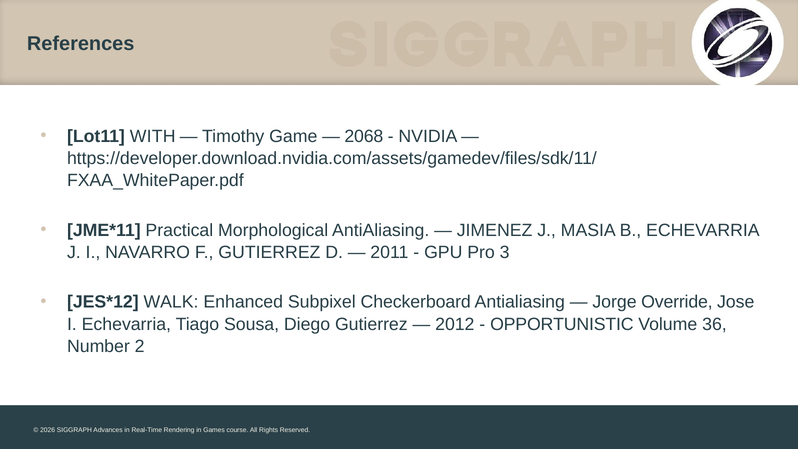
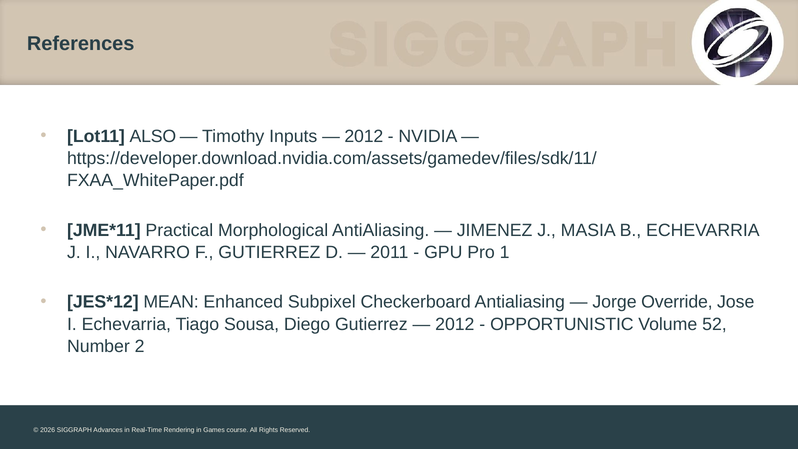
WITH: WITH -> ALSO
Game: Game -> Inputs
2068 at (364, 136): 2068 -> 2012
3: 3 -> 1
WALK: WALK -> MEAN
36: 36 -> 52
